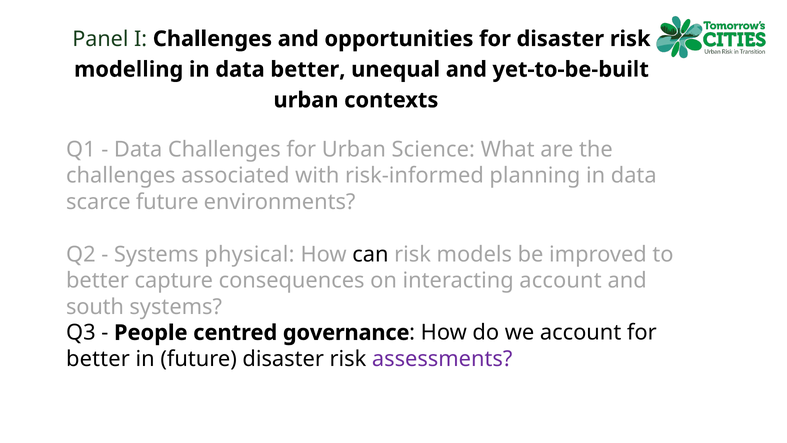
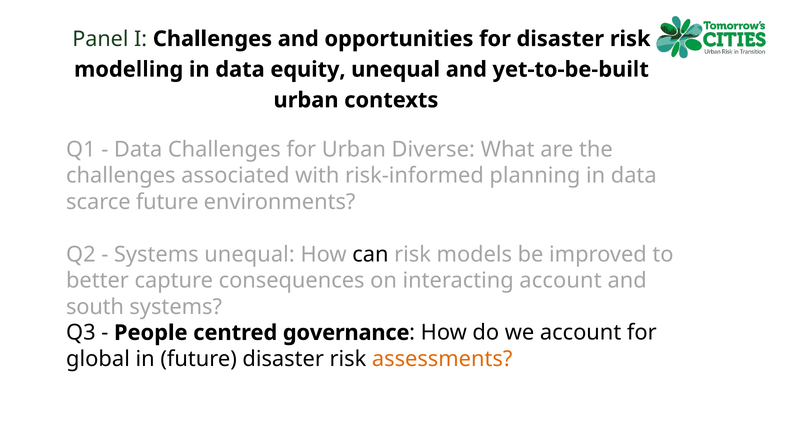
data better: better -> equity
Science: Science -> Diverse
Systems physical: physical -> unequal
better at (98, 359): better -> global
assessments colour: purple -> orange
